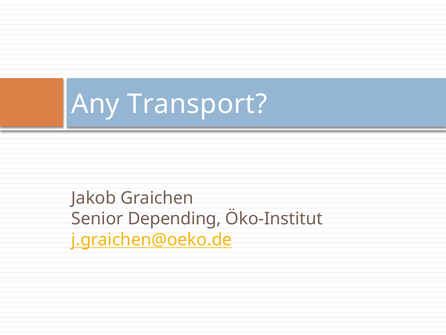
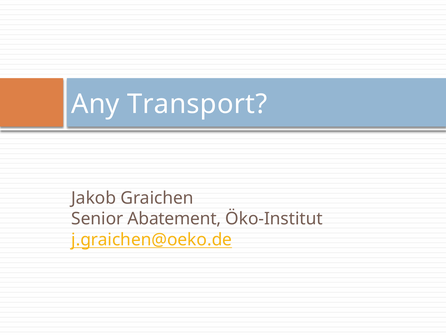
Depending: Depending -> Abatement
